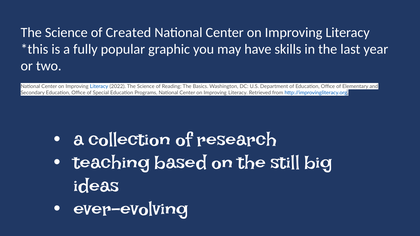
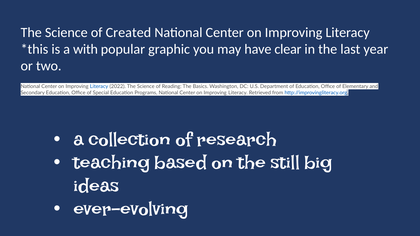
fully: fully -> with
skills: skills -> clear
